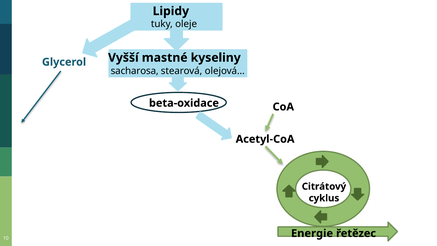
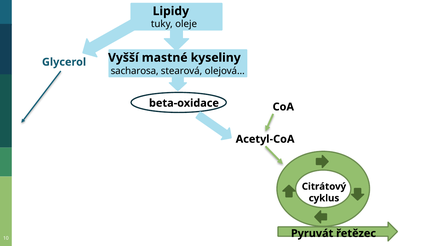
Energie: Energie -> Pyruvát
